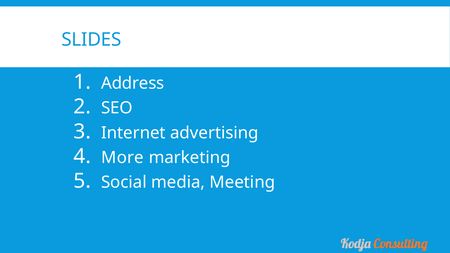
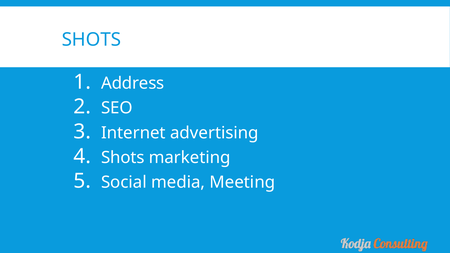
SLIDES at (92, 40): SLIDES -> SHOTS
More at (123, 158): More -> Shots
